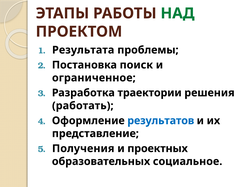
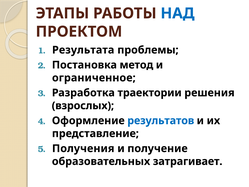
НАД colour: green -> blue
поиск: поиск -> метод
работать: работать -> взрослых
проектных: проектных -> получение
социальное: социальное -> затрагивает
